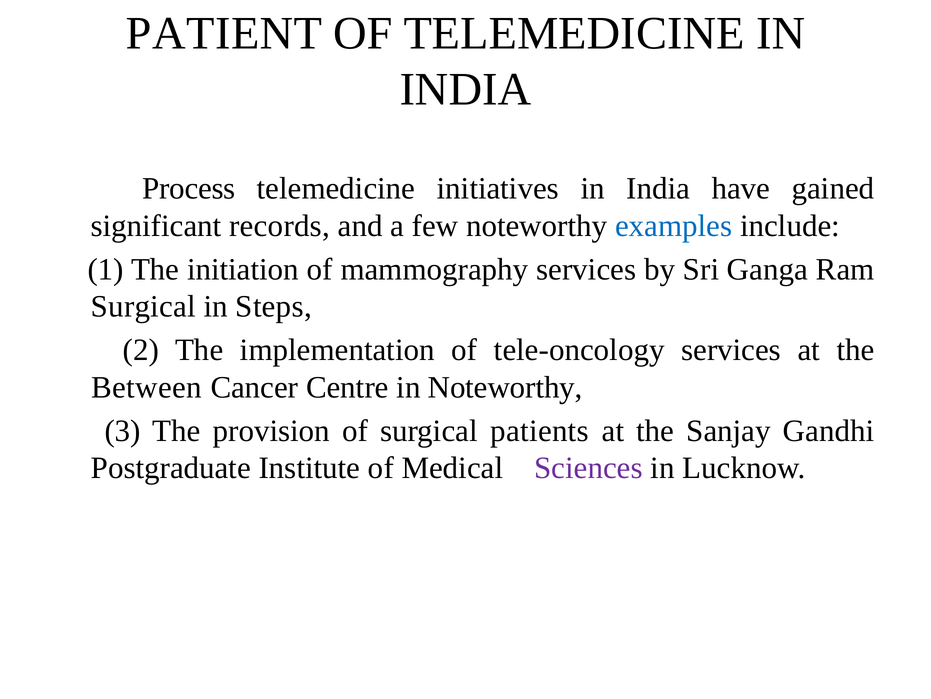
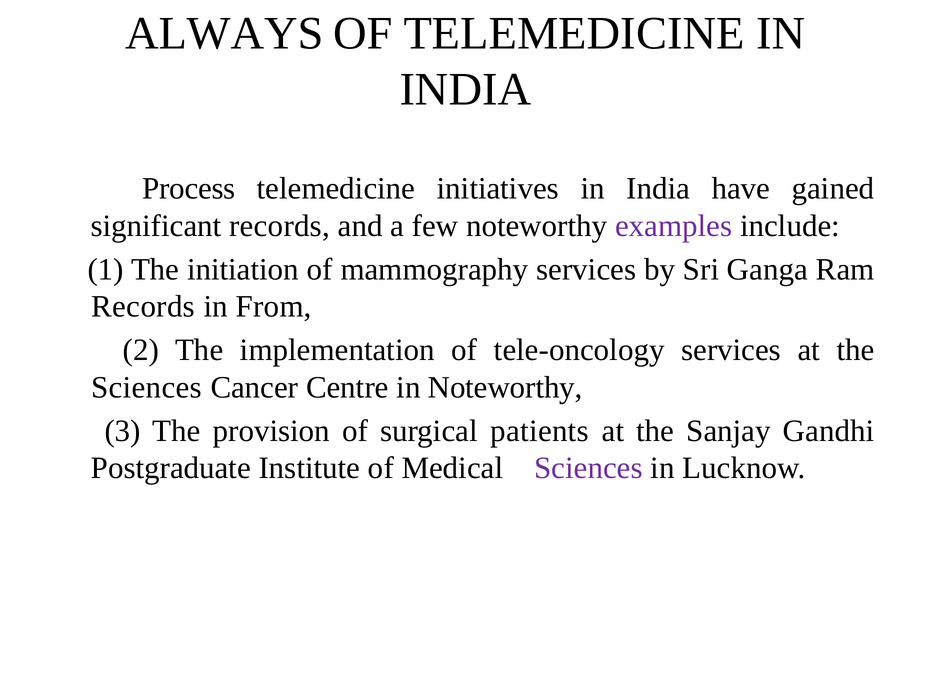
PATIENT: PATIENT -> ALWAYS
examples colour: blue -> purple
Surgical at (143, 306): Surgical -> Records
Steps: Steps -> From
Between at (147, 387): Between -> Sciences
